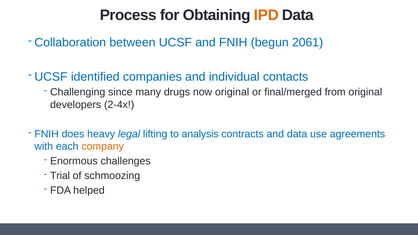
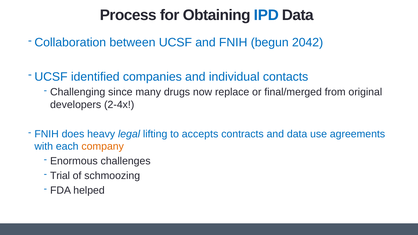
IPD colour: orange -> blue
2061: 2061 -> 2042
now original: original -> replace
analysis: analysis -> accepts
